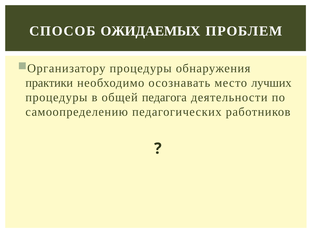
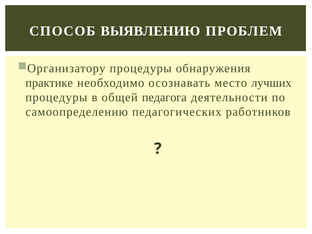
ОЖИДАЕМЫХ: ОЖИДАЕМЫХ -> ВЫЯВЛЕНИЮ
практики: практики -> практике
